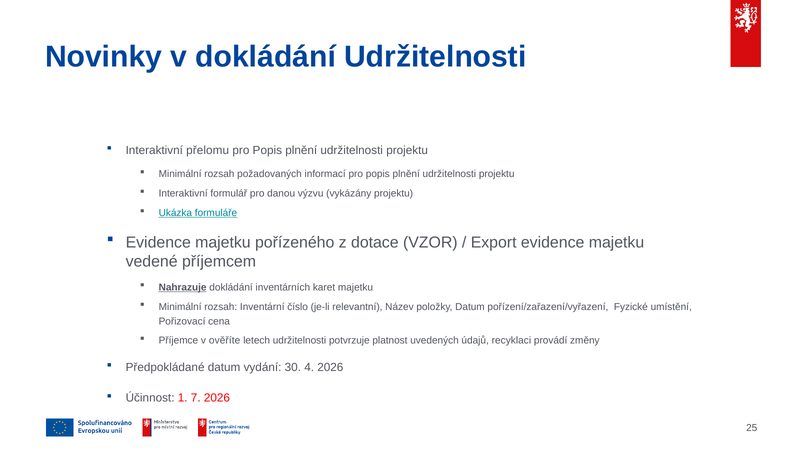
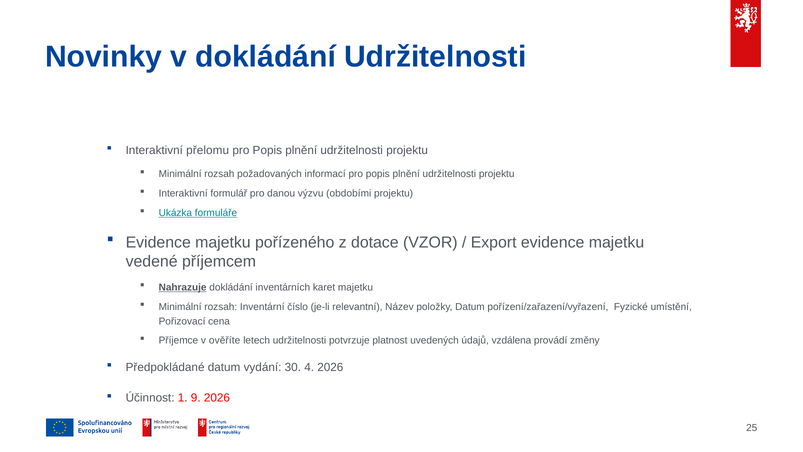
vykázány: vykázány -> obdobími
recyklaci: recyklaci -> vzdálena
7: 7 -> 9
